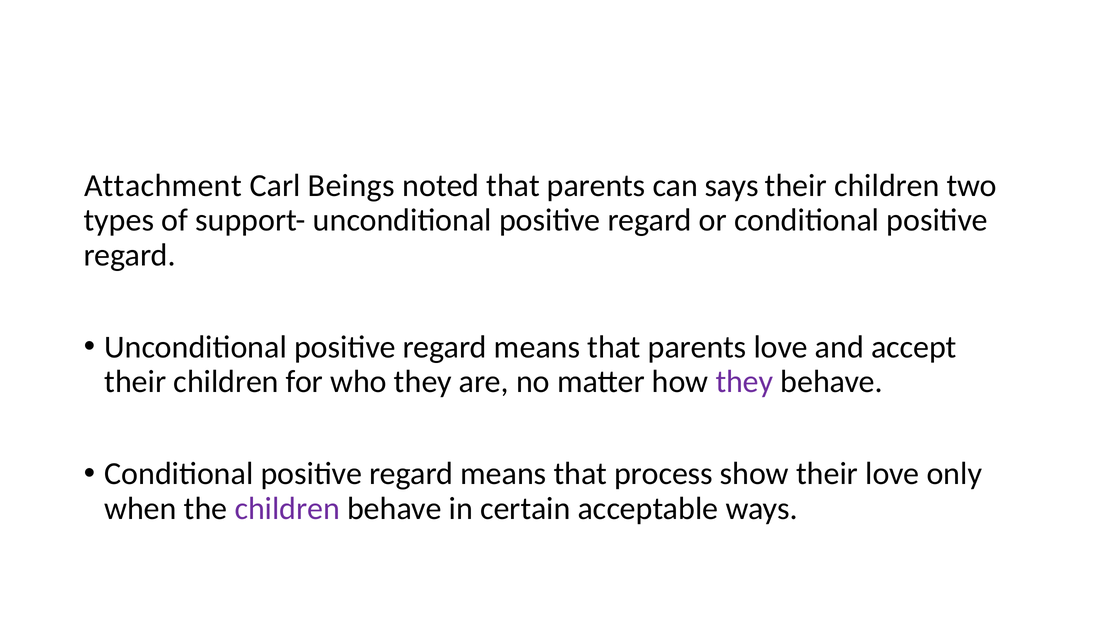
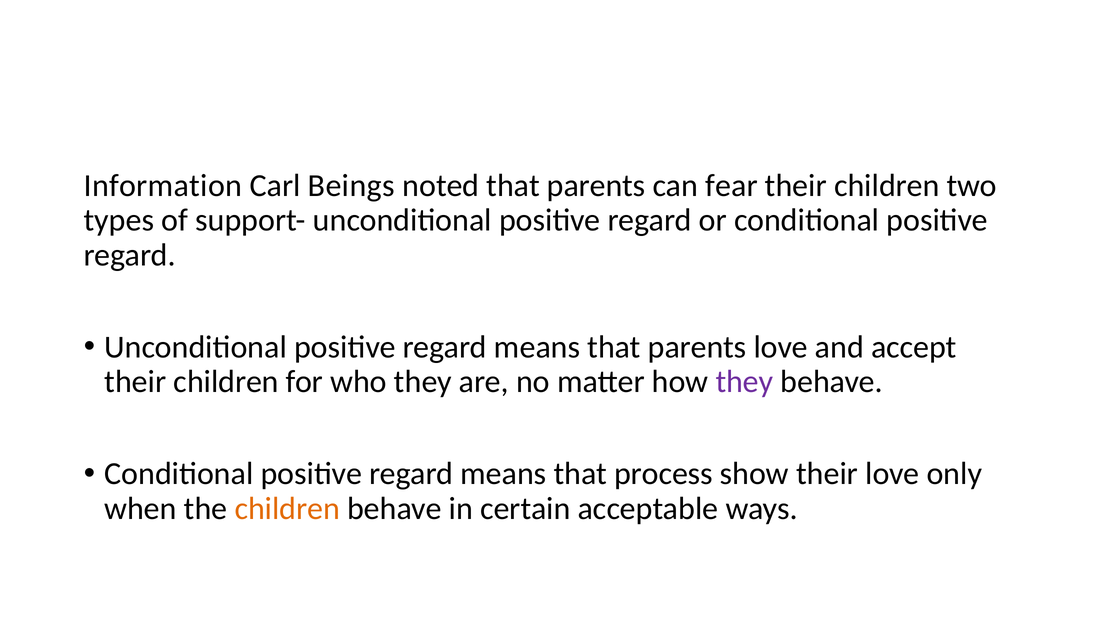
Attachment: Attachment -> Information
says: says -> fear
children at (287, 509) colour: purple -> orange
